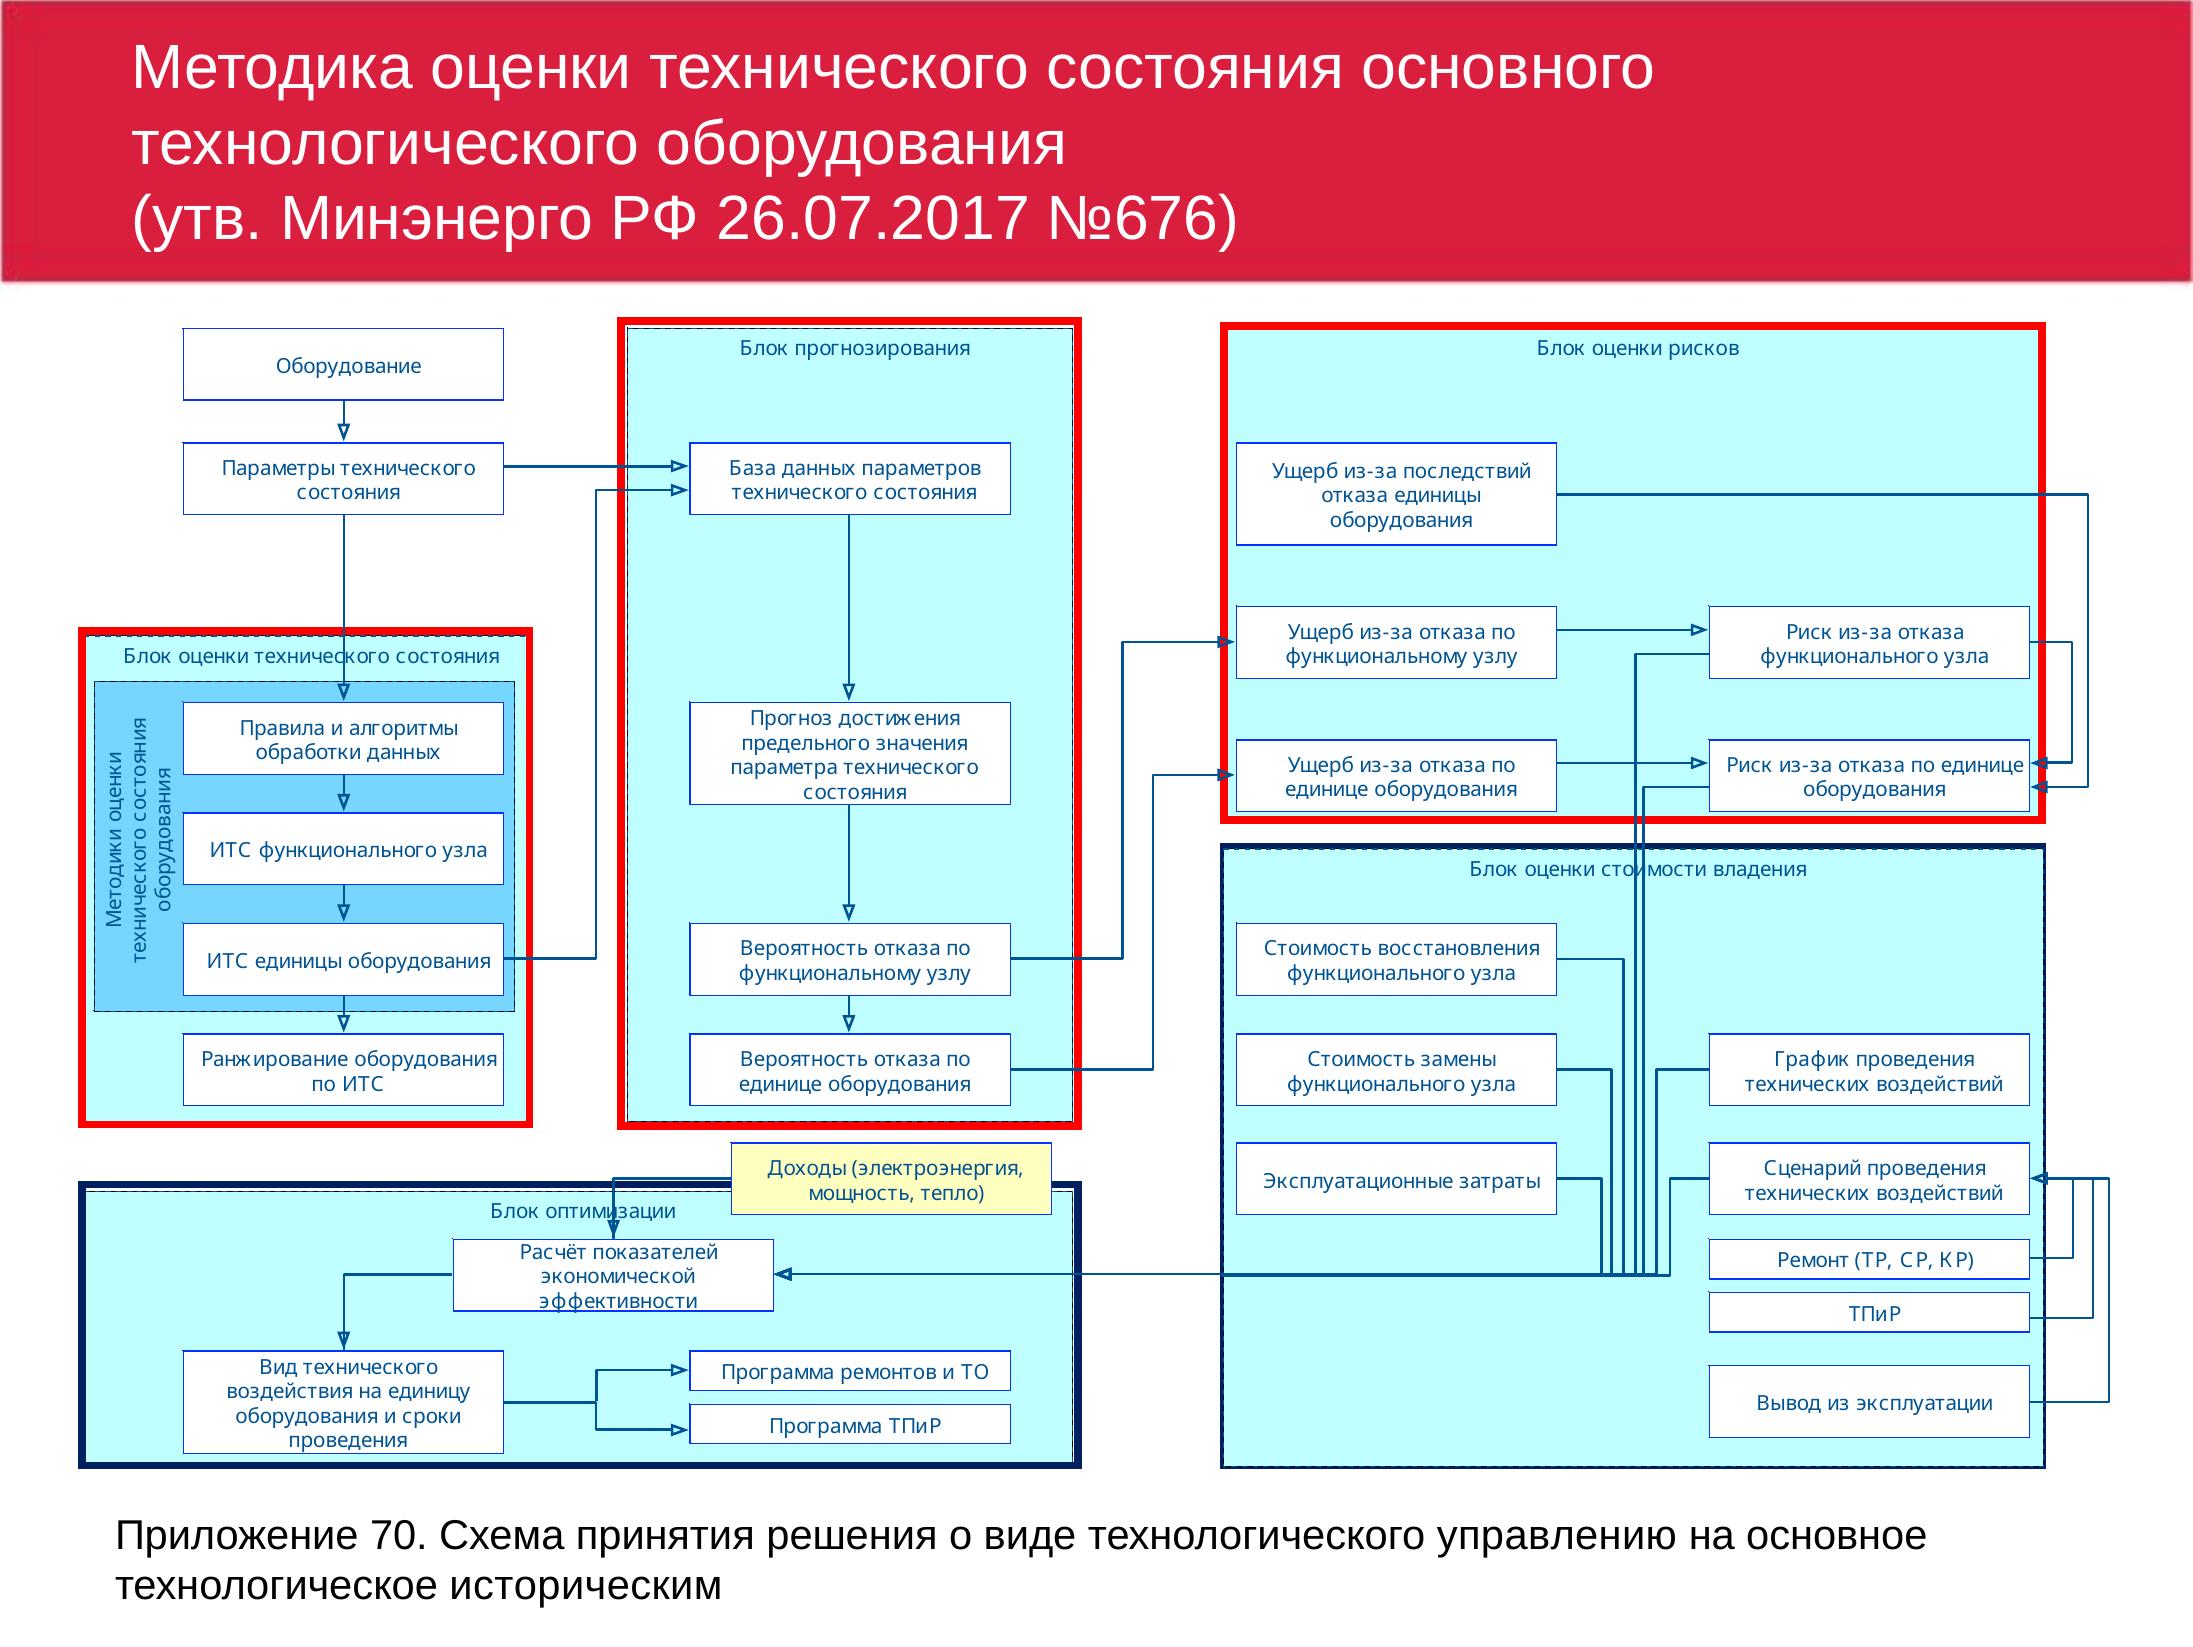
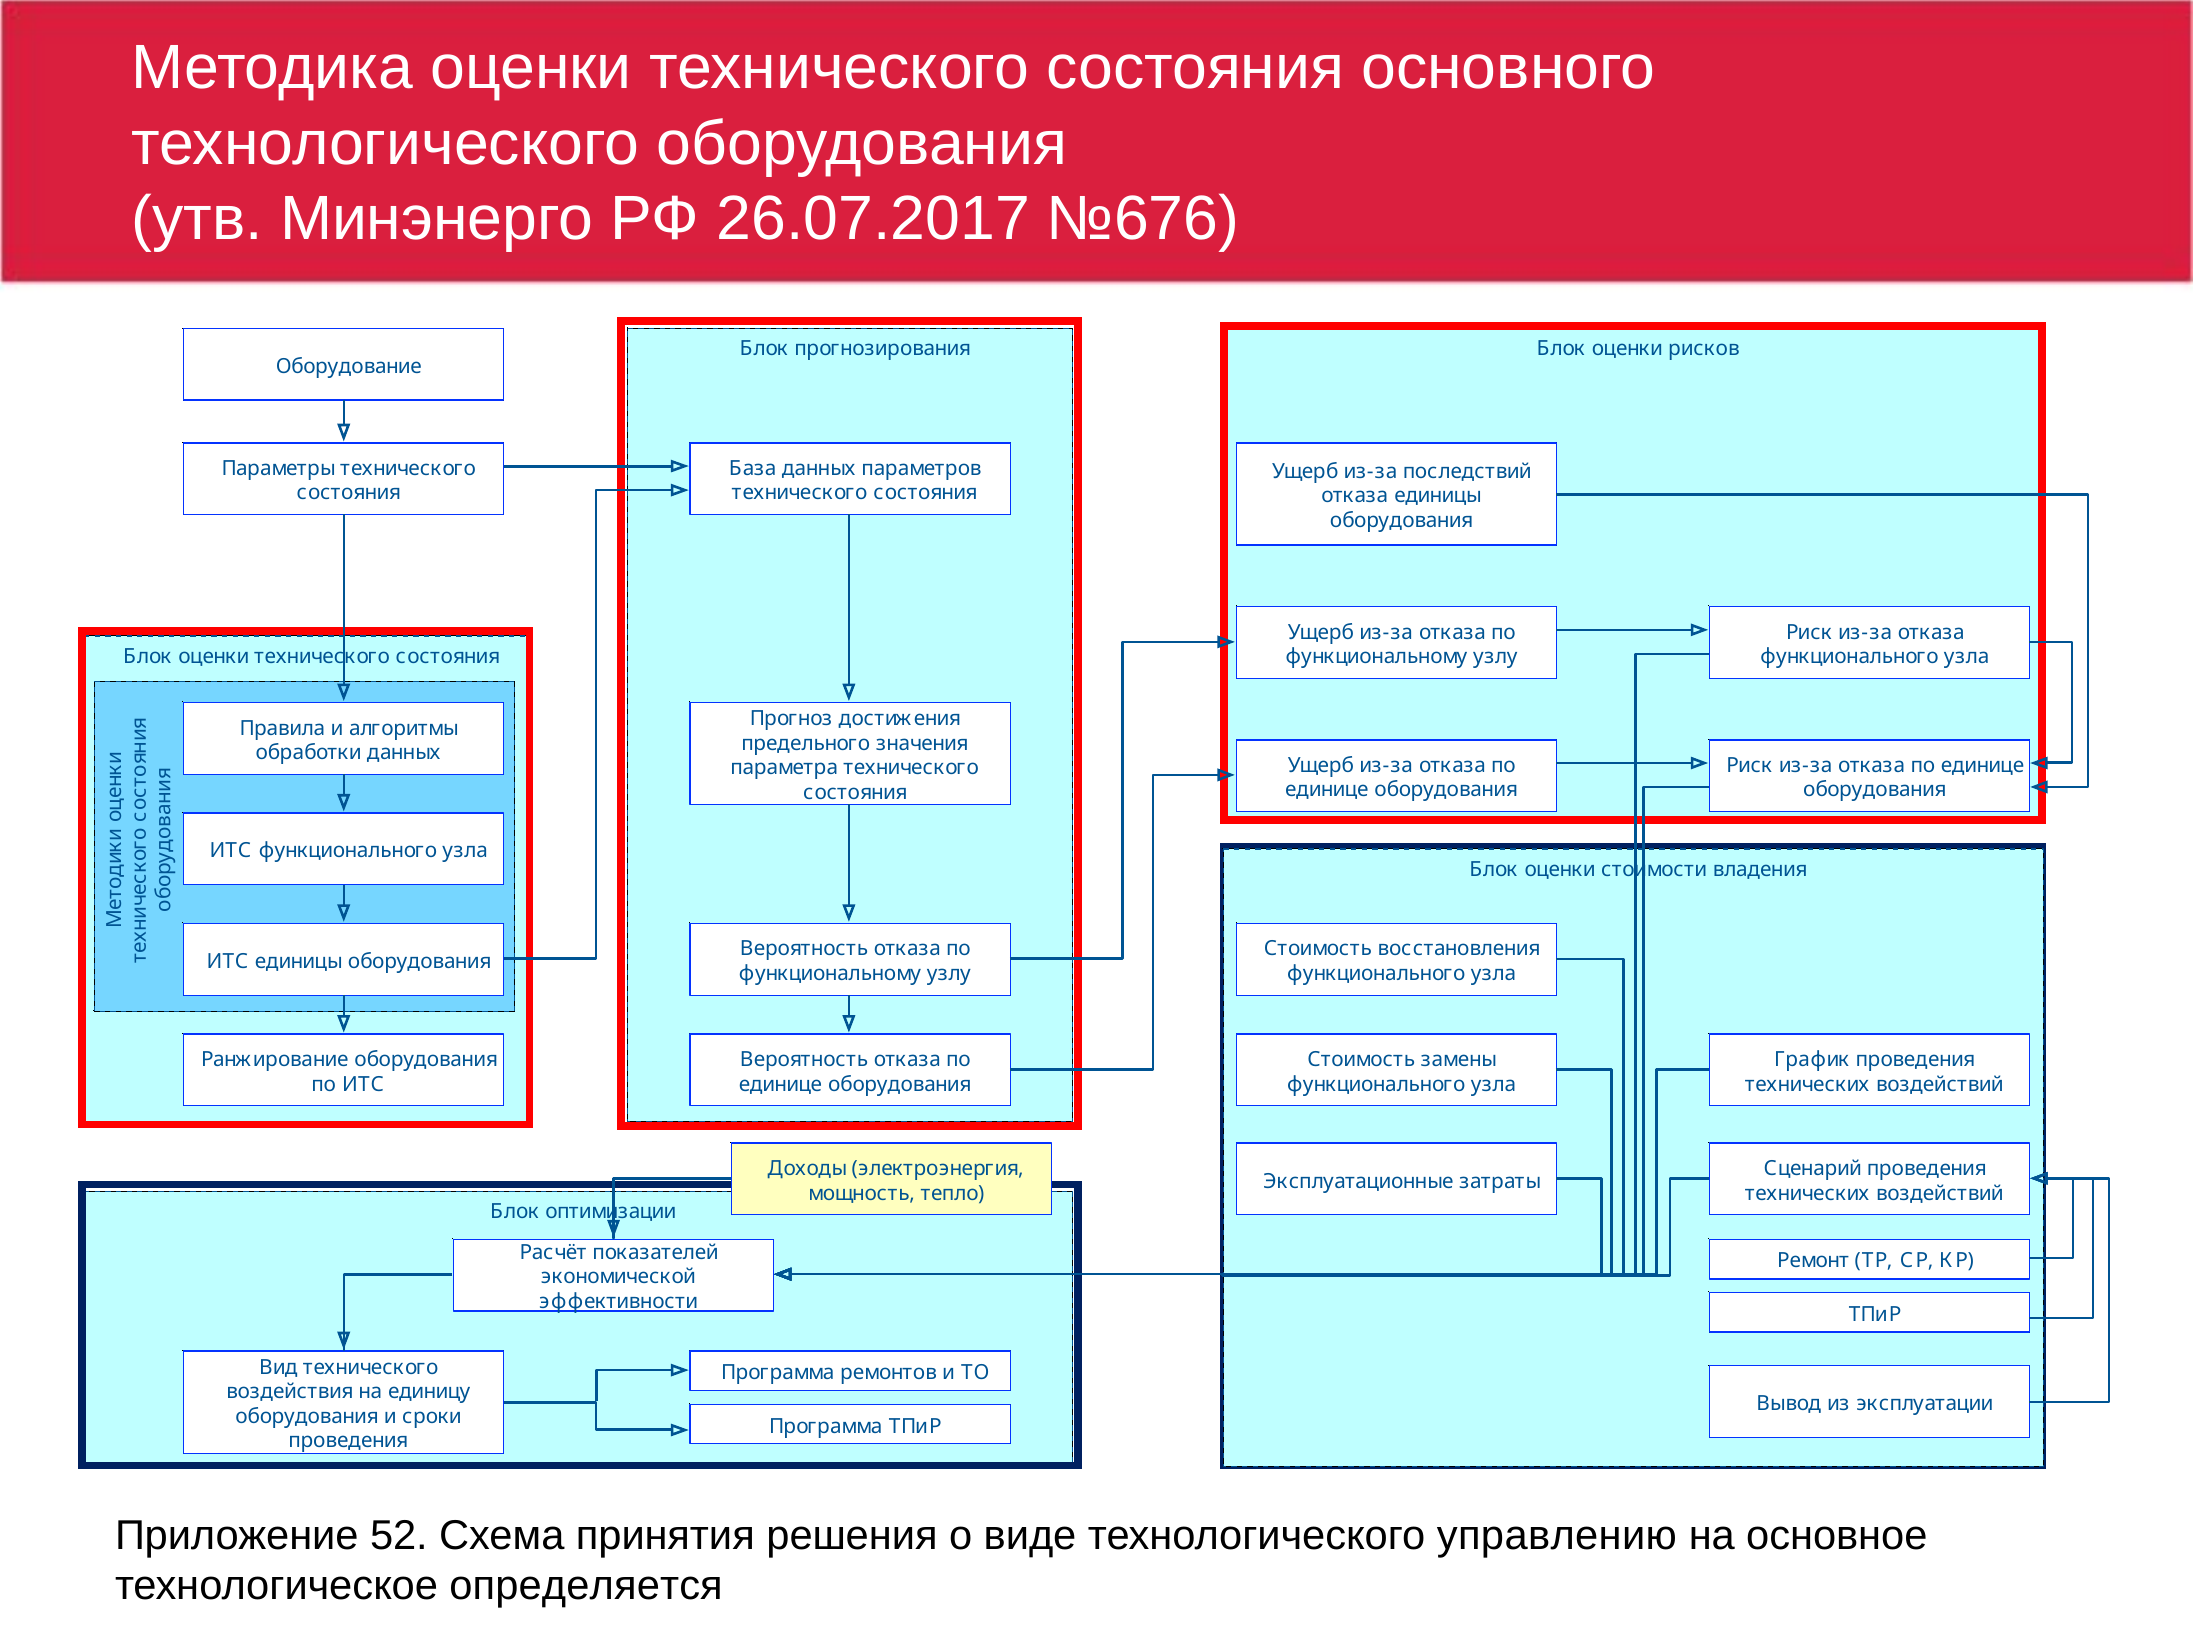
70: 70 -> 52
историческим: историческим -> определяется
